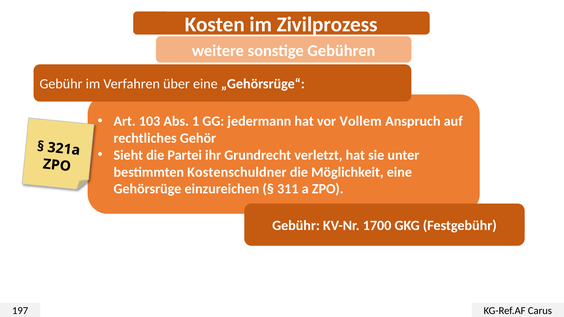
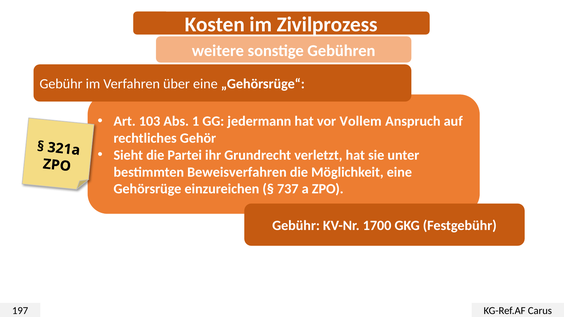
Kostenschuldner: Kostenschuldner -> Beweisverfahren
311: 311 -> 737
